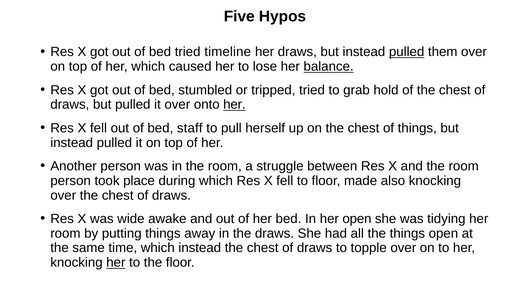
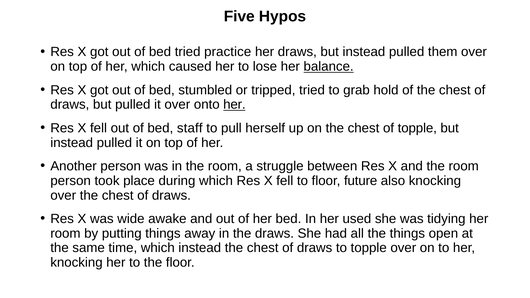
timeline: timeline -> practice
pulled at (407, 52) underline: present -> none
of things: things -> topple
made: made -> future
her open: open -> used
her at (116, 263) underline: present -> none
